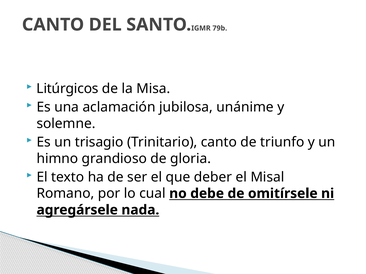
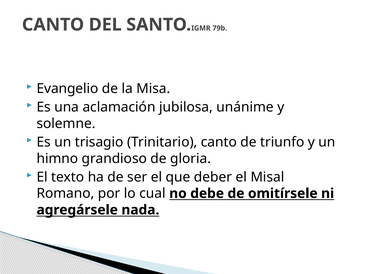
Litúrgicos: Litúrgicos -> Evangelio
